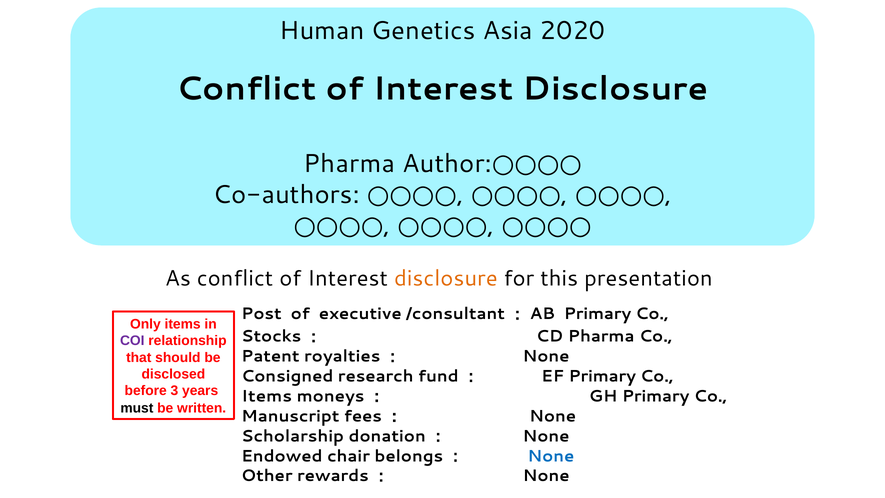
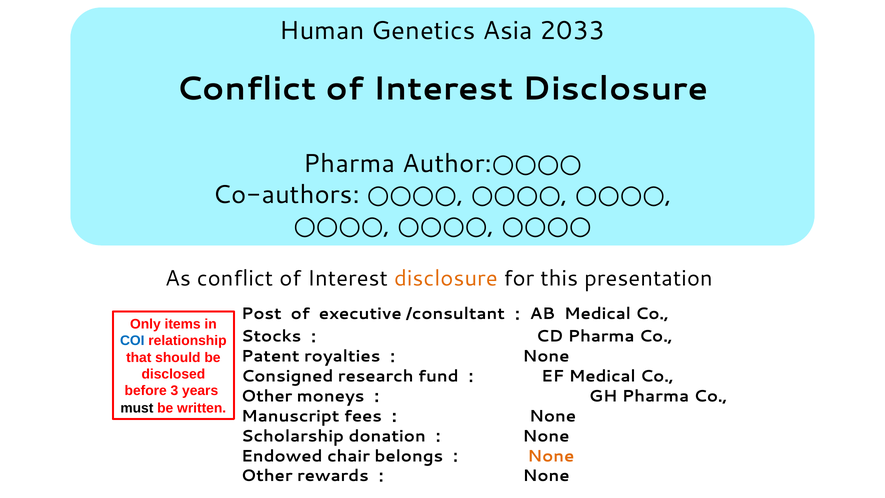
2020: 2020 -> 2033
Primary at (598, 314): Primary -> Medical
COI colour: purple -> blue
EF Primary: Primary -> Medical
Items at (267, 396): Items -> Other
GH Primary: Primary -> Pharma
None at (551, 456) colour: blue -> orange
